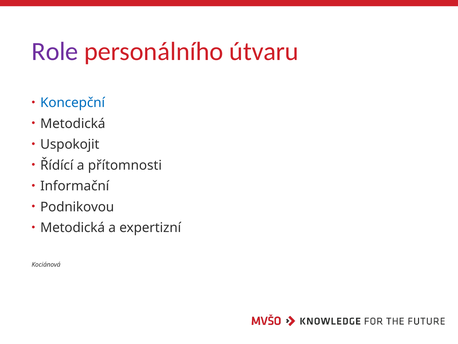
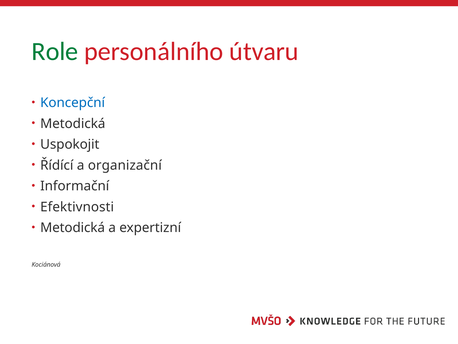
Role colour: purple -> green
přítomnosti: přítomnosti -> organizační
Podnikovou: Podnikovou -> Efektivnosti
